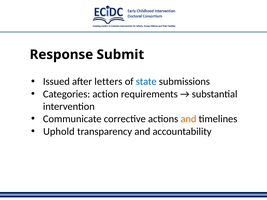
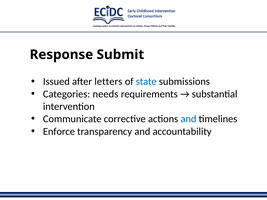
action: action -> needs
and at (188, 119) colour: orange -> blue
Uphold: Uphold -> Enforce
